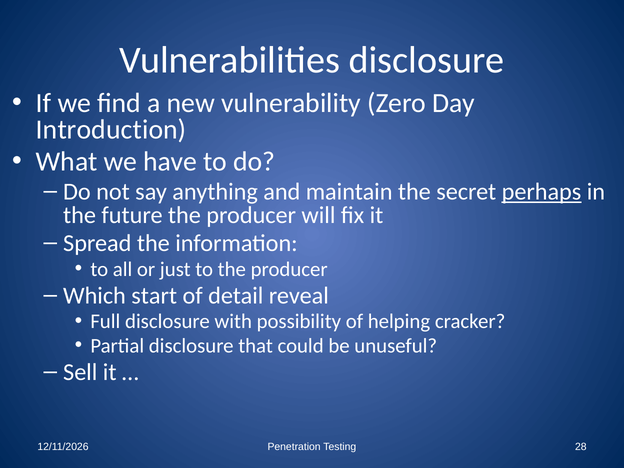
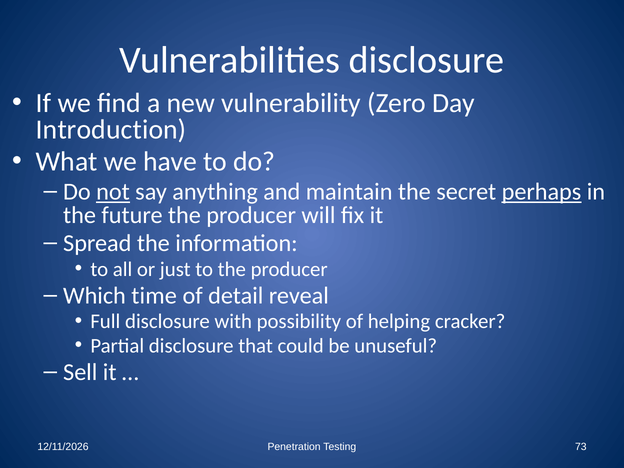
not underline: none -> present
start: start -> time
28: 28 -> 73
